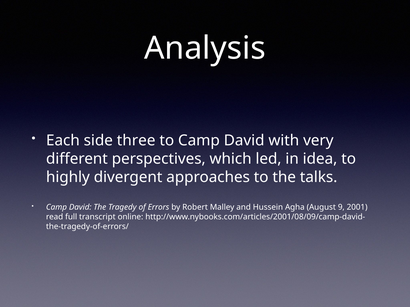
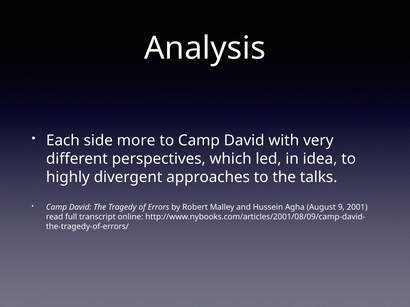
three: three -> more
